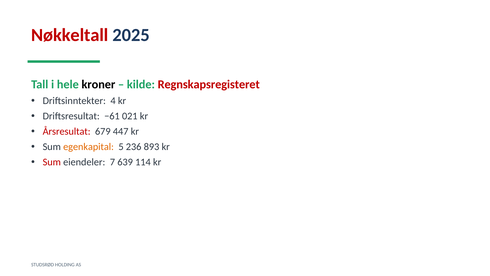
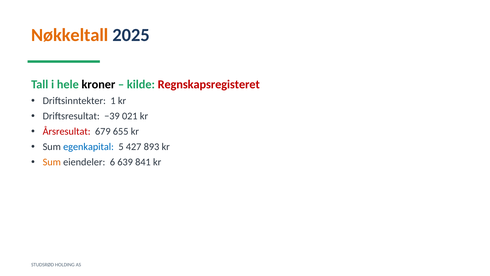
Nøkkeltall colour: red -> orange
4: 4 -> 1
−61: −61 -> −39
447: 447 -> 655
egenkapital colour: orange -> blue
236: 236 -> 427
Sum at (52, 162) colour: red -> orange
7: 7 -> 6
114: 114 -> 841
